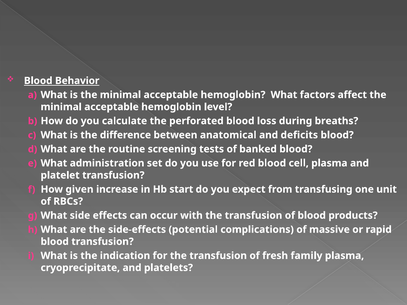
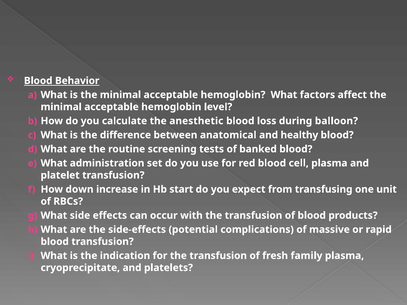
perforated: perforated -> anesthetic
breaths: breaths -> balloon
deficits: deficits -> healthy
given: given -> down
